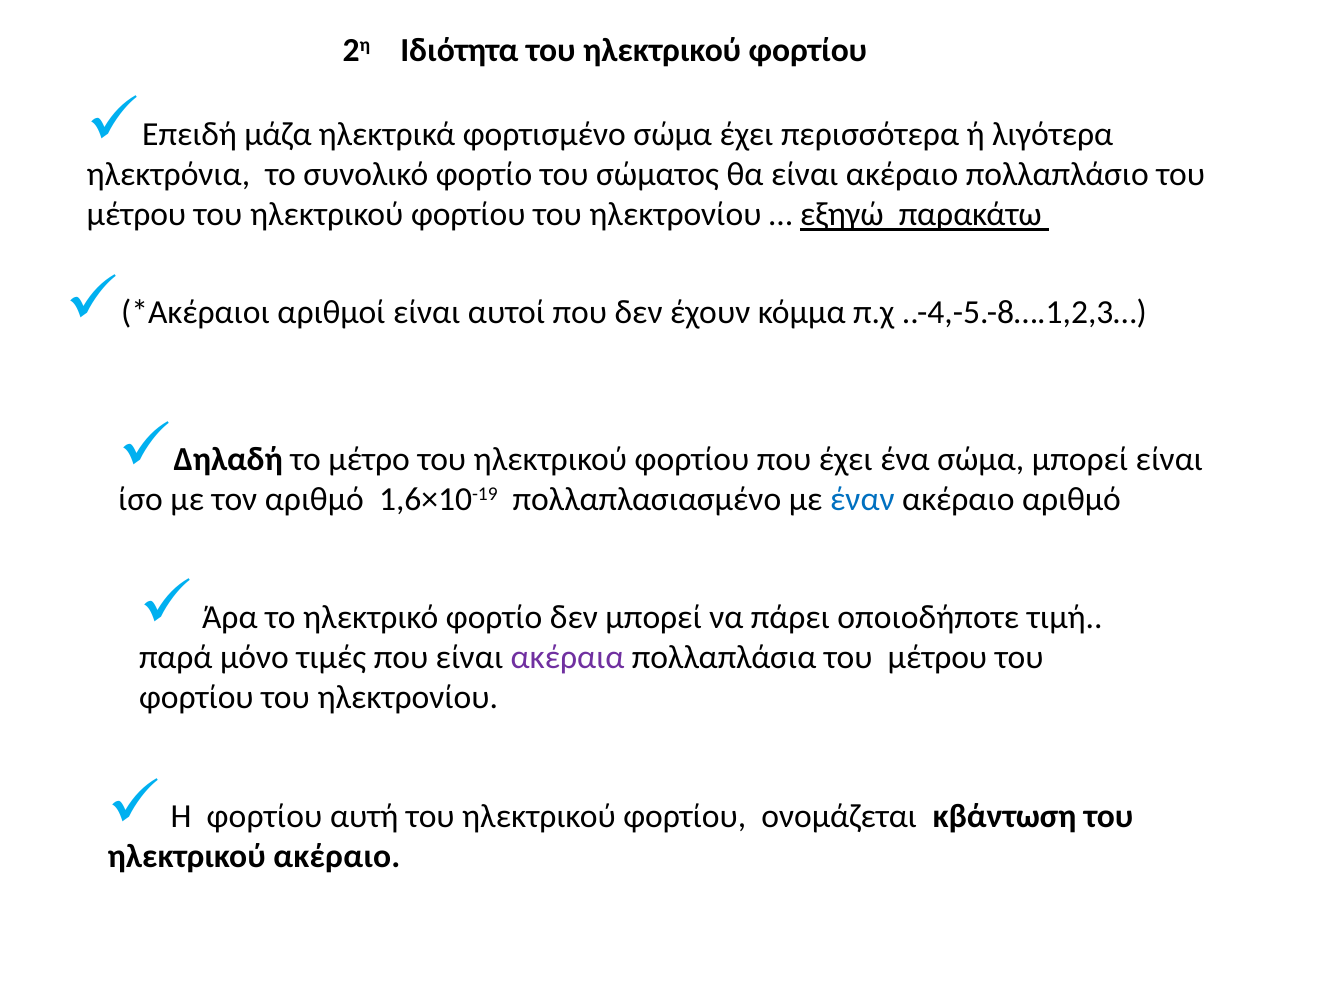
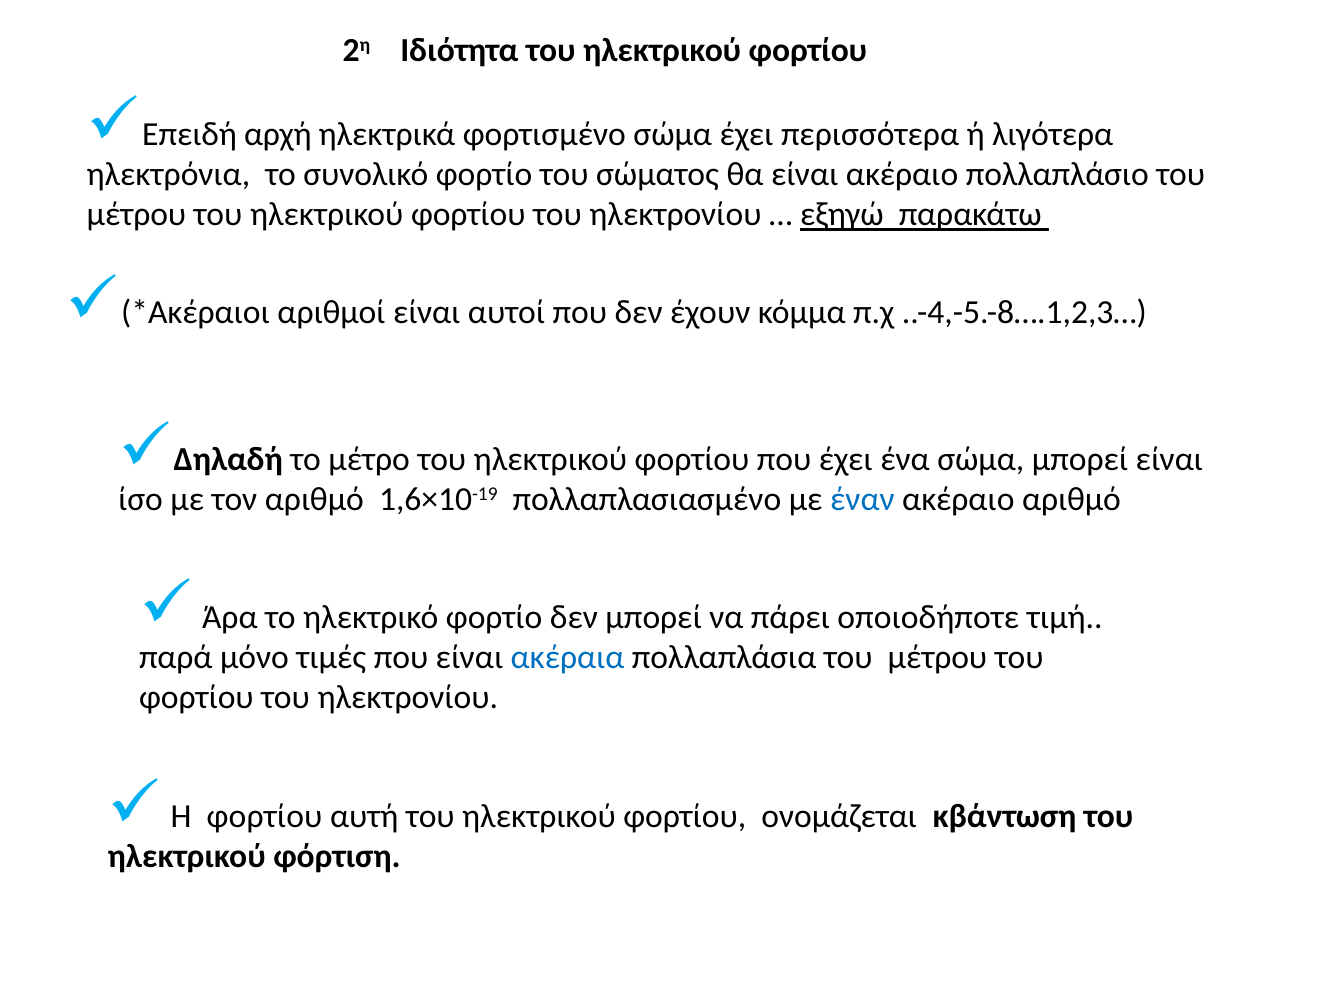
μάζα: μάζα -> αρχή
ακέραια colour: purple -> blue
ηλεκτρικού ακέραιο: ακέραιο -> φόρτιση
